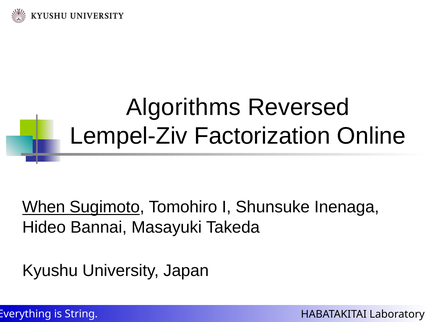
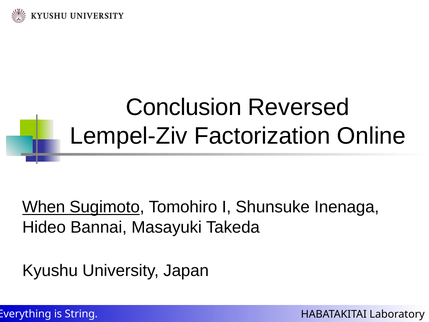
Algorithms: Algorithms -> Conclusion
